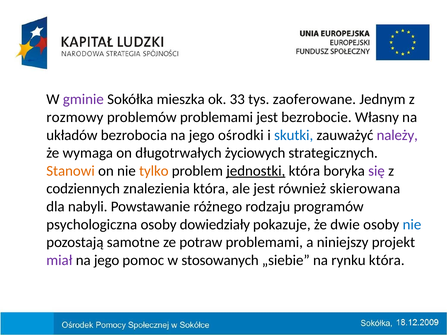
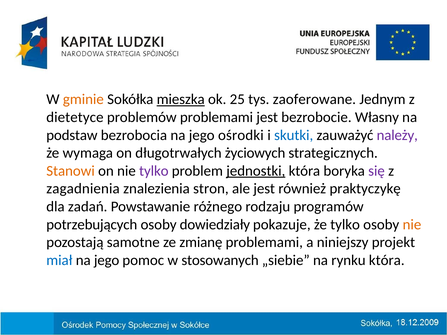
gminie colour: purple -> orange
mieszka underline: none -> present
33: 33 -> 25
rozmowy: rozmowy -> dietetyce
układów: układów -> podstaw
tylko at (154, 171) colour: orange -> purple
codziennych: codziennych -> zagadnienia
znalezienia która: która -> stron
skierowana: skierowana -> praktyczykę
nabyli: nabyli -> zadań
psychologiczna: psychologiczna -> potrzebujących
że dwie: dwie -> tylko
nie at (412, 225) colour: blue -> orange
potraw: potraw -> zmianę
miał colour: purple -> blue
